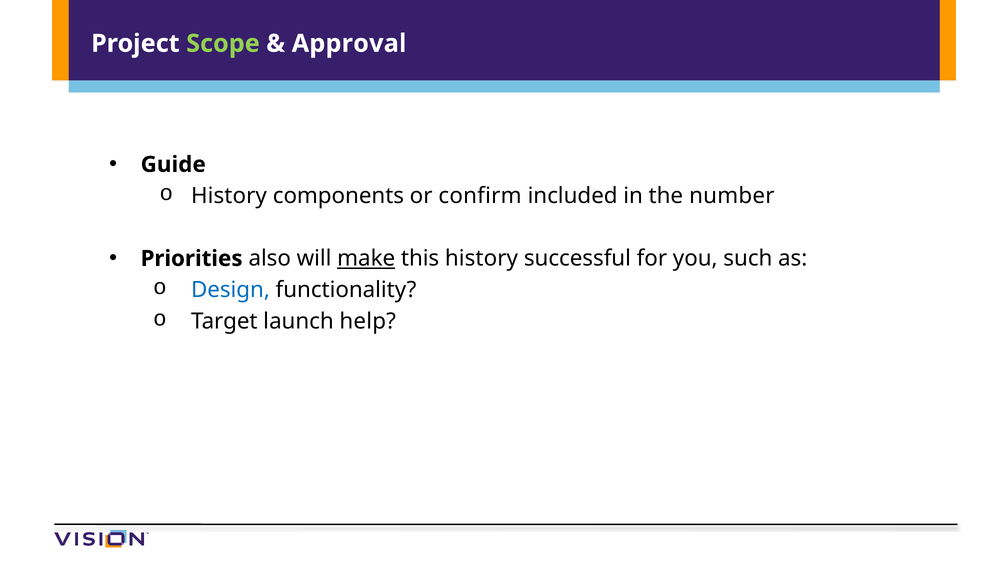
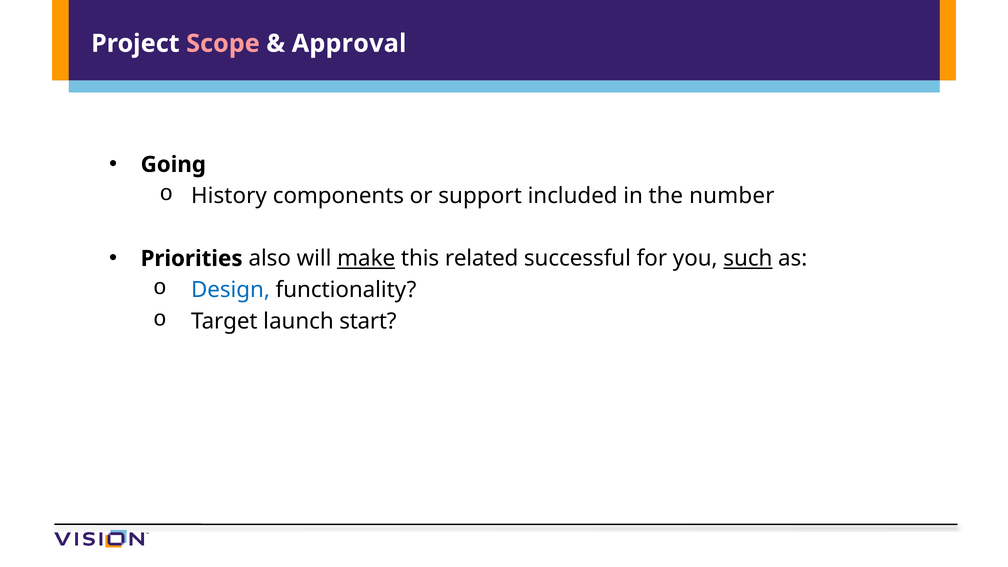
Scope colour: light green -> pink
Guide: Guide -> Going
confirm: confirm -> support
this history: history -> related
such underline: none -> present
help: help -> start
